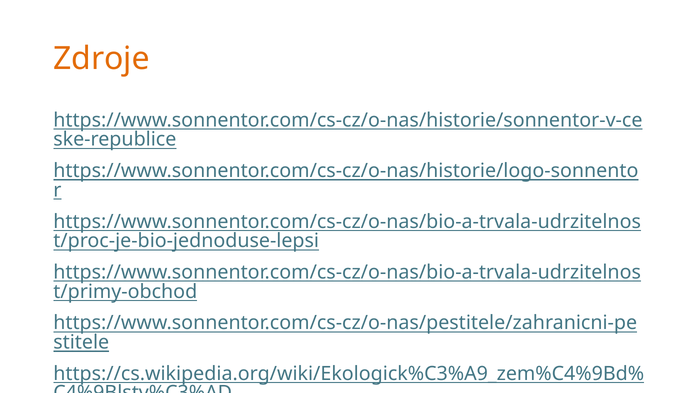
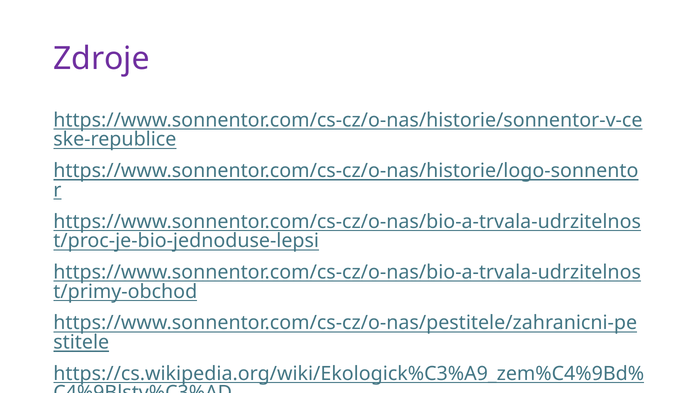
Zdroje colour: orange -> purple
